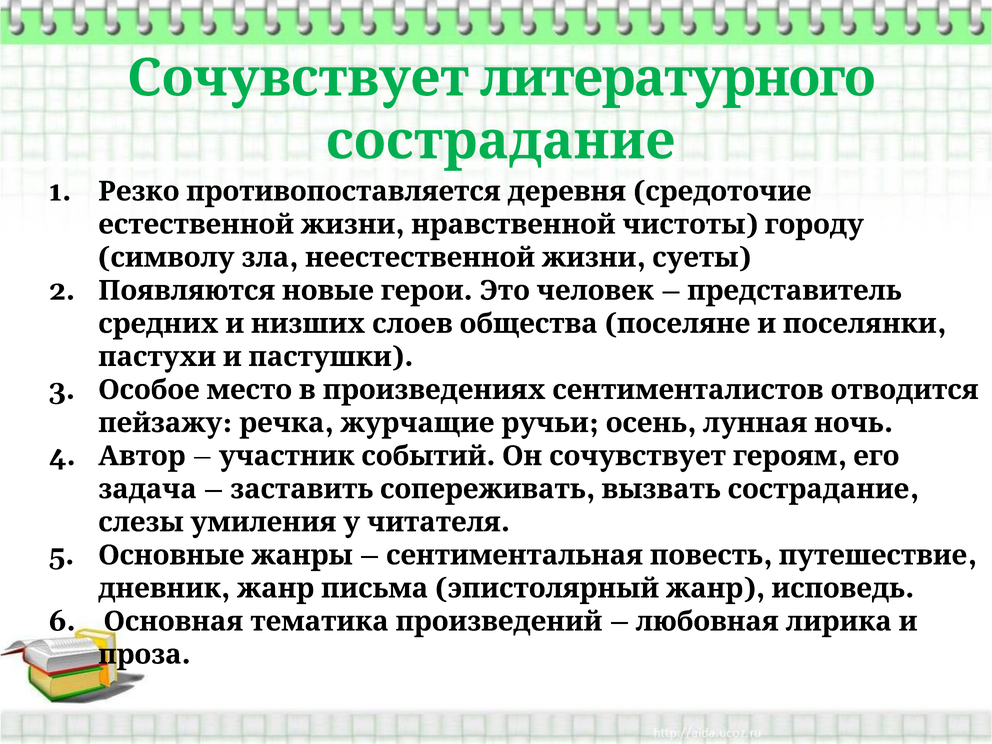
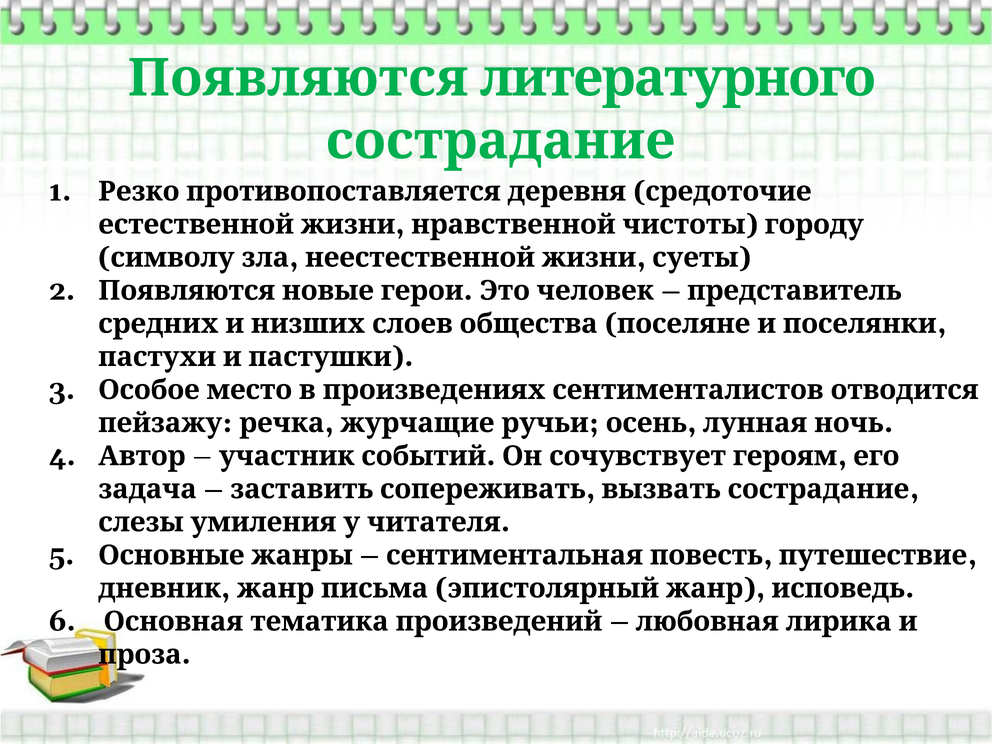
Сочувствует at (298, 78): Сочувствует -> Появляются
